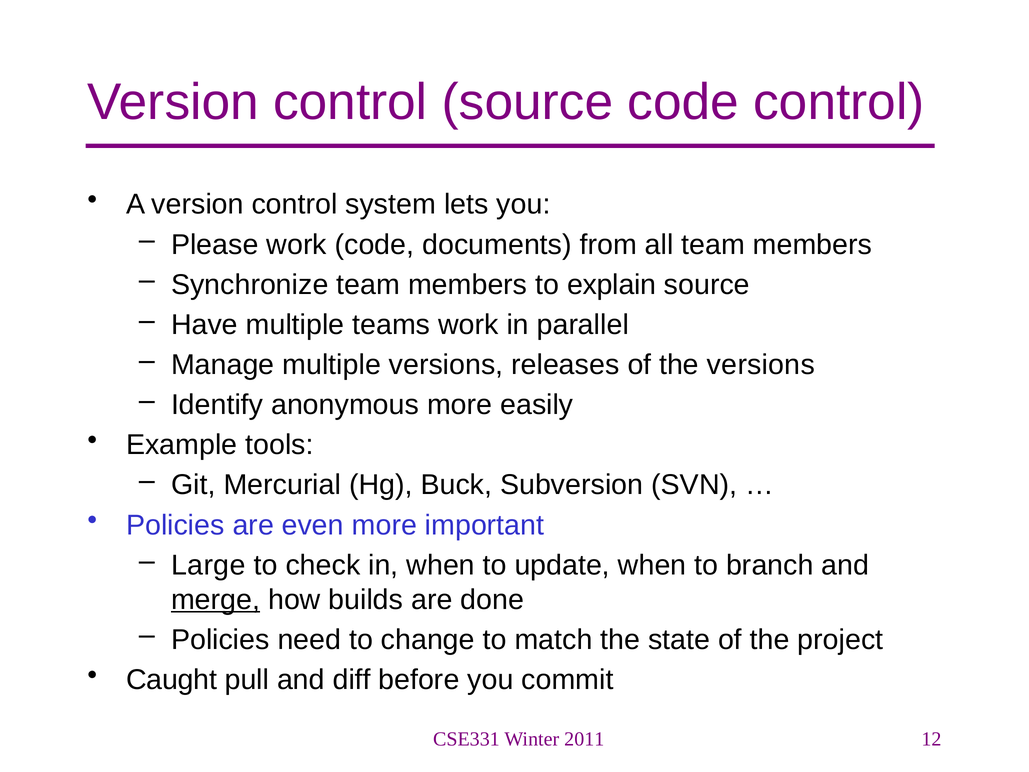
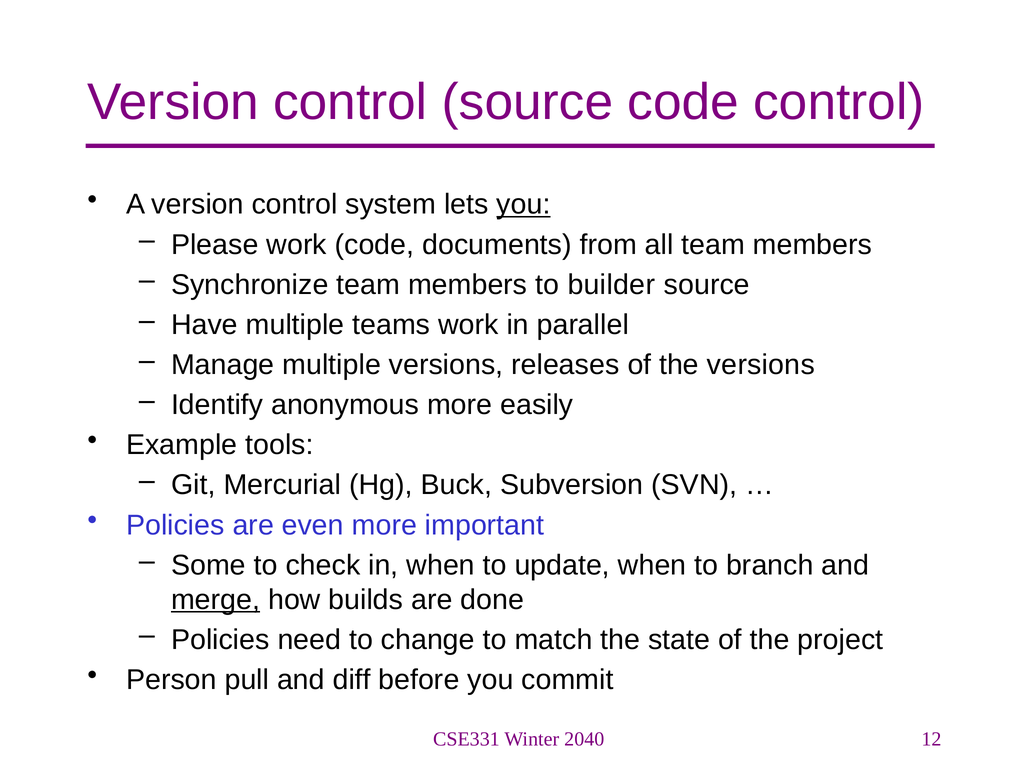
you at (523, 204) underline: none -> present
explain: explain -> builder
Large: Large -> Some
Caught: Caught -> Person
2011: 2011 -> 2040
